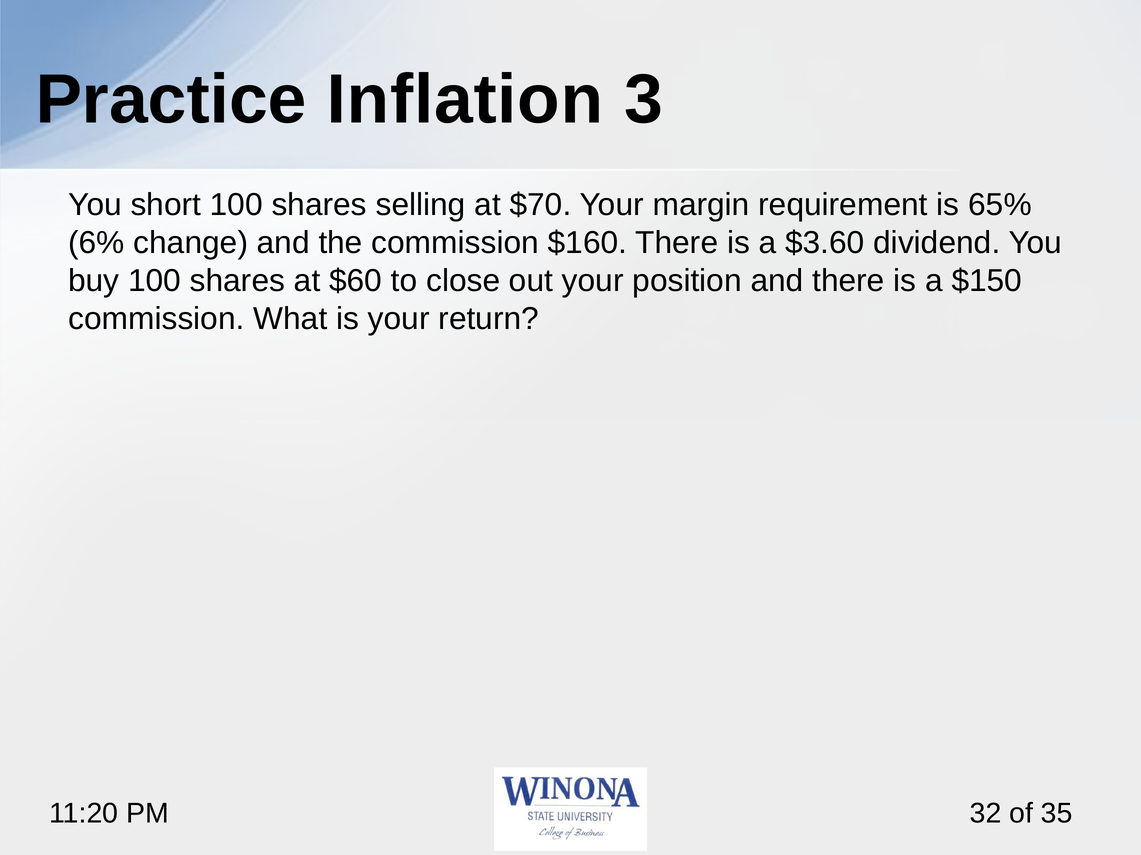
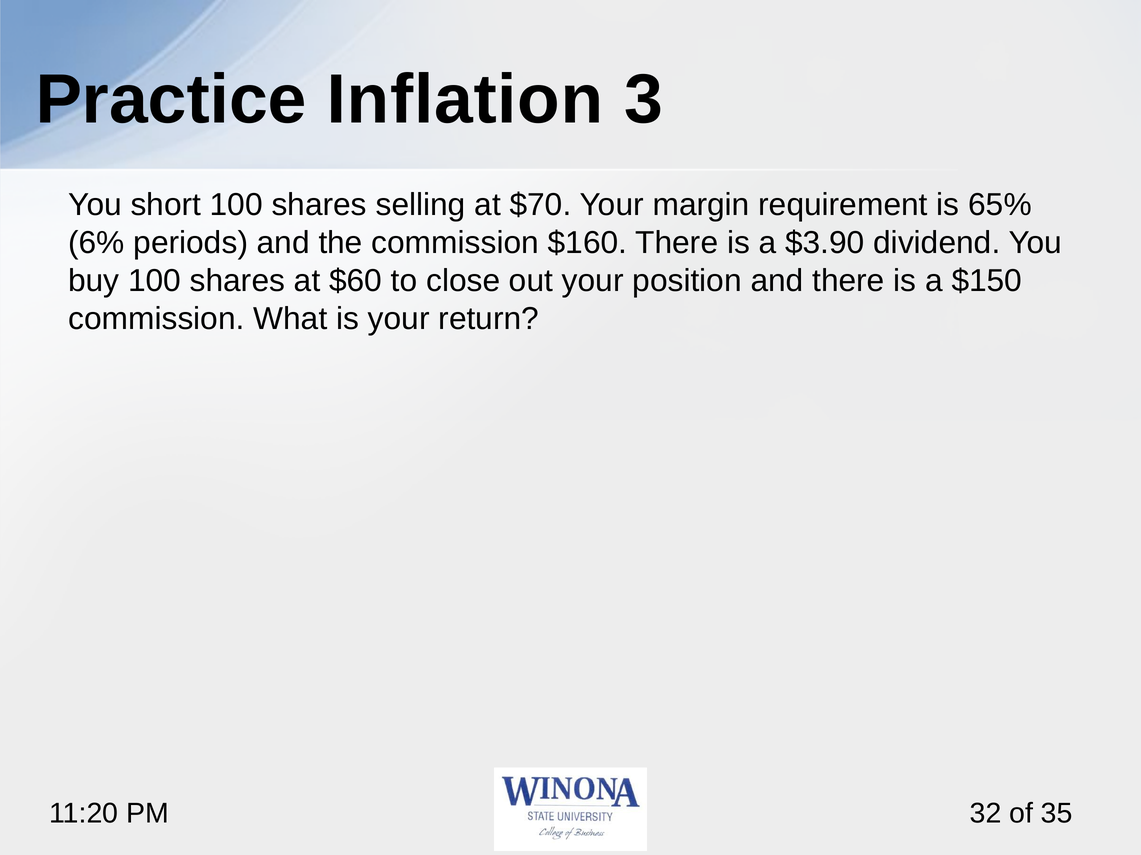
change: change -> periods
$3.60: $3.60 -> $3.90
